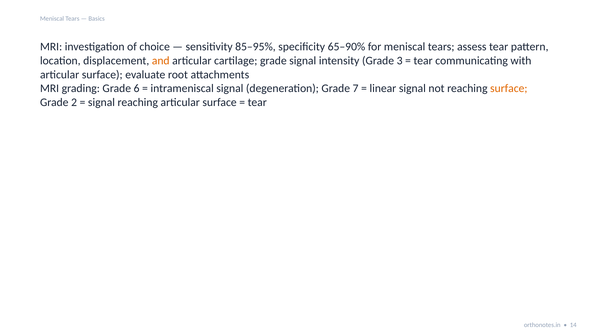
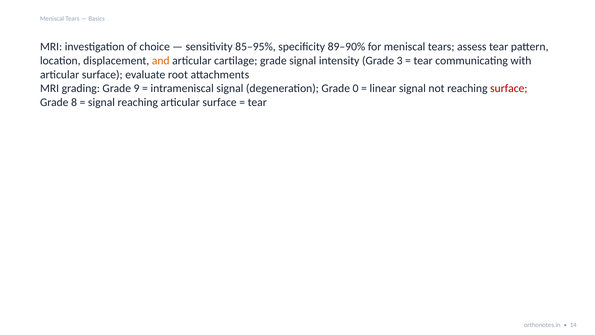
65–90%: 65–90% -> 89–90%
6: 6 -> 9
7: 7 -> 0
surface at (509, 88) colour: orange -> red
2: 2 -> 8
